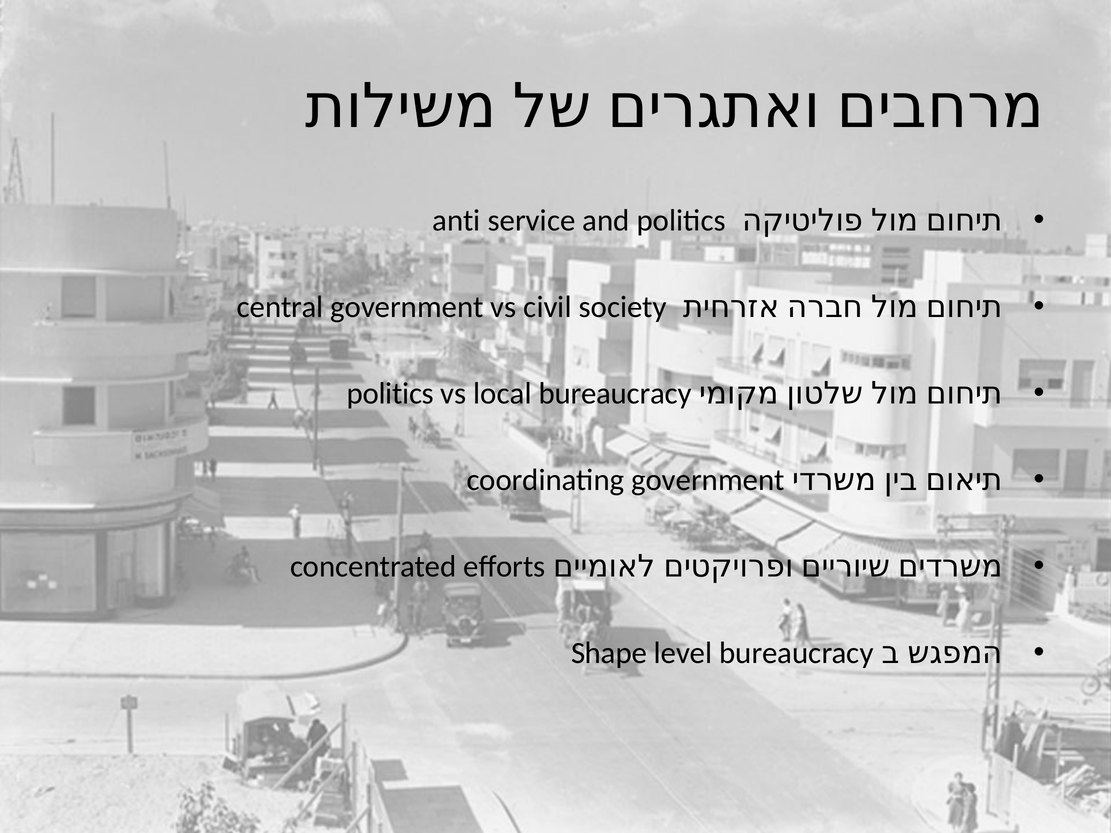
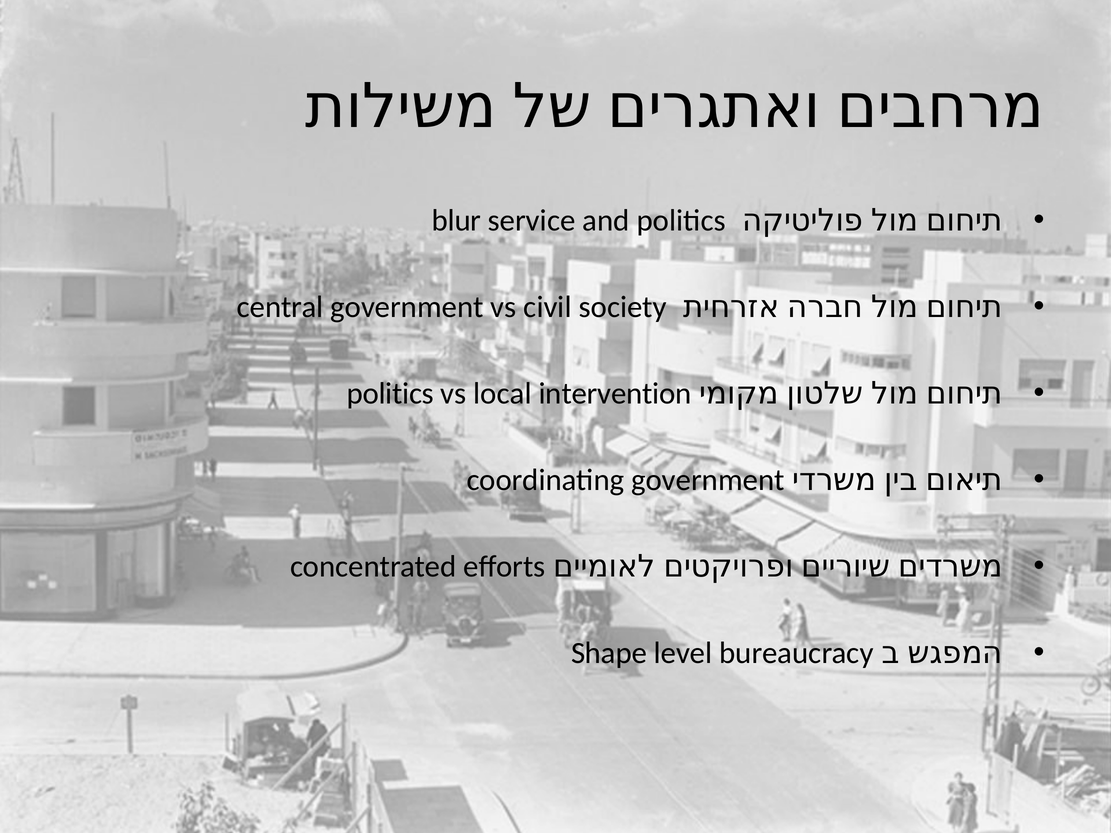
anti: anti -> blur
local bureaucracy: bureaucracy -> intervention
